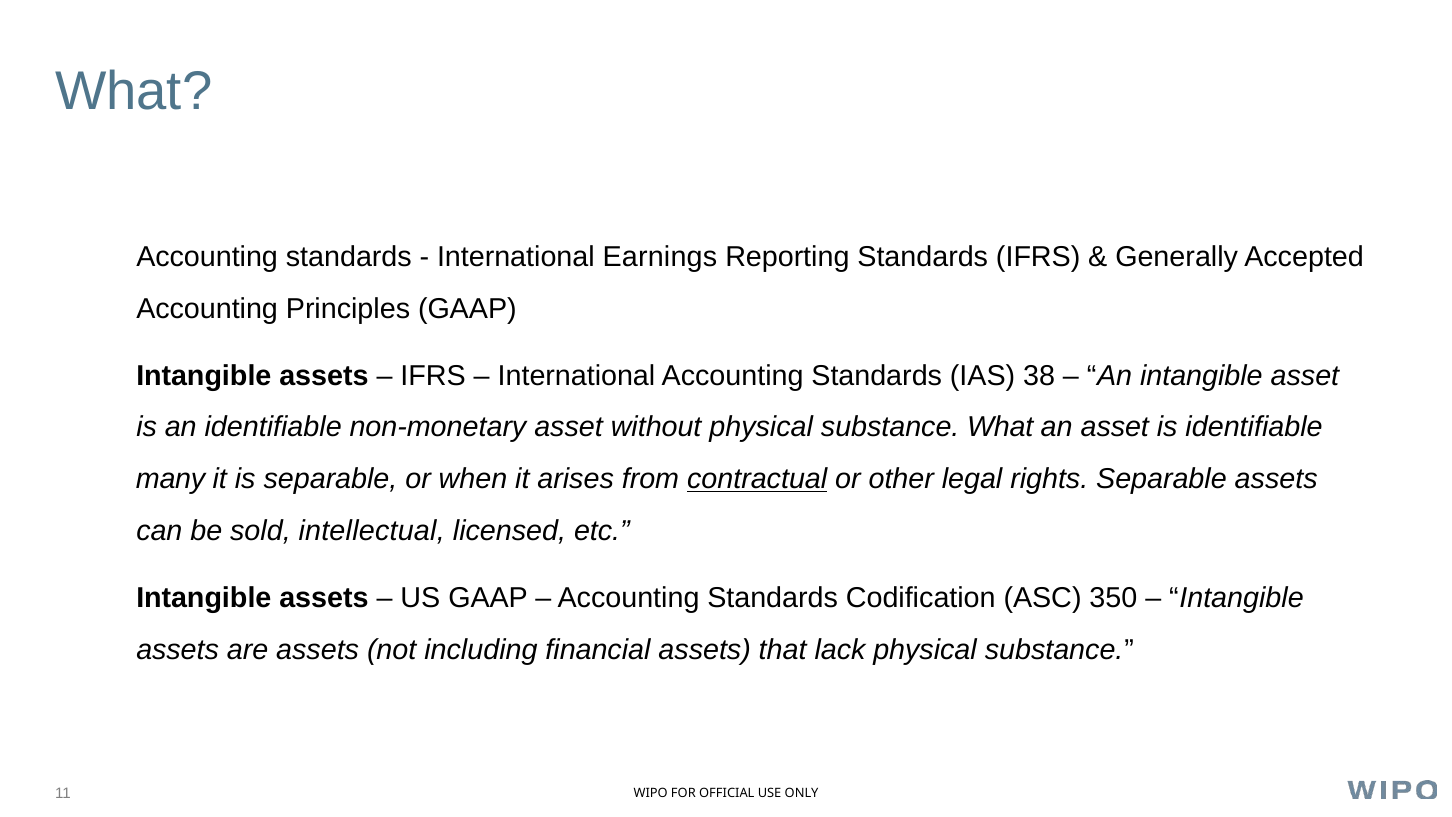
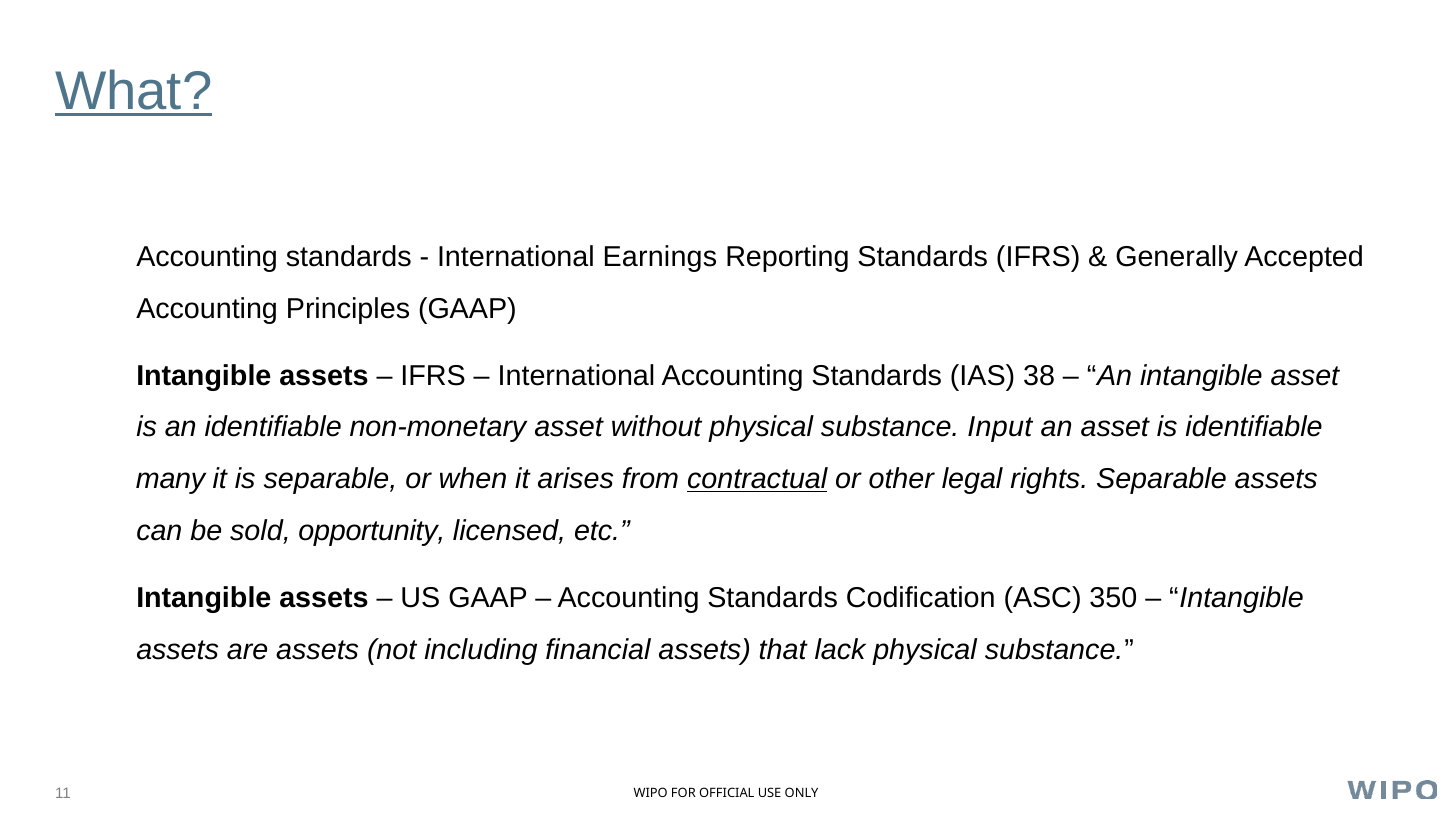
What at (134, 91) underline: none -> present
substance What: What -> Input
intellectual: intellectual -> opportunity
